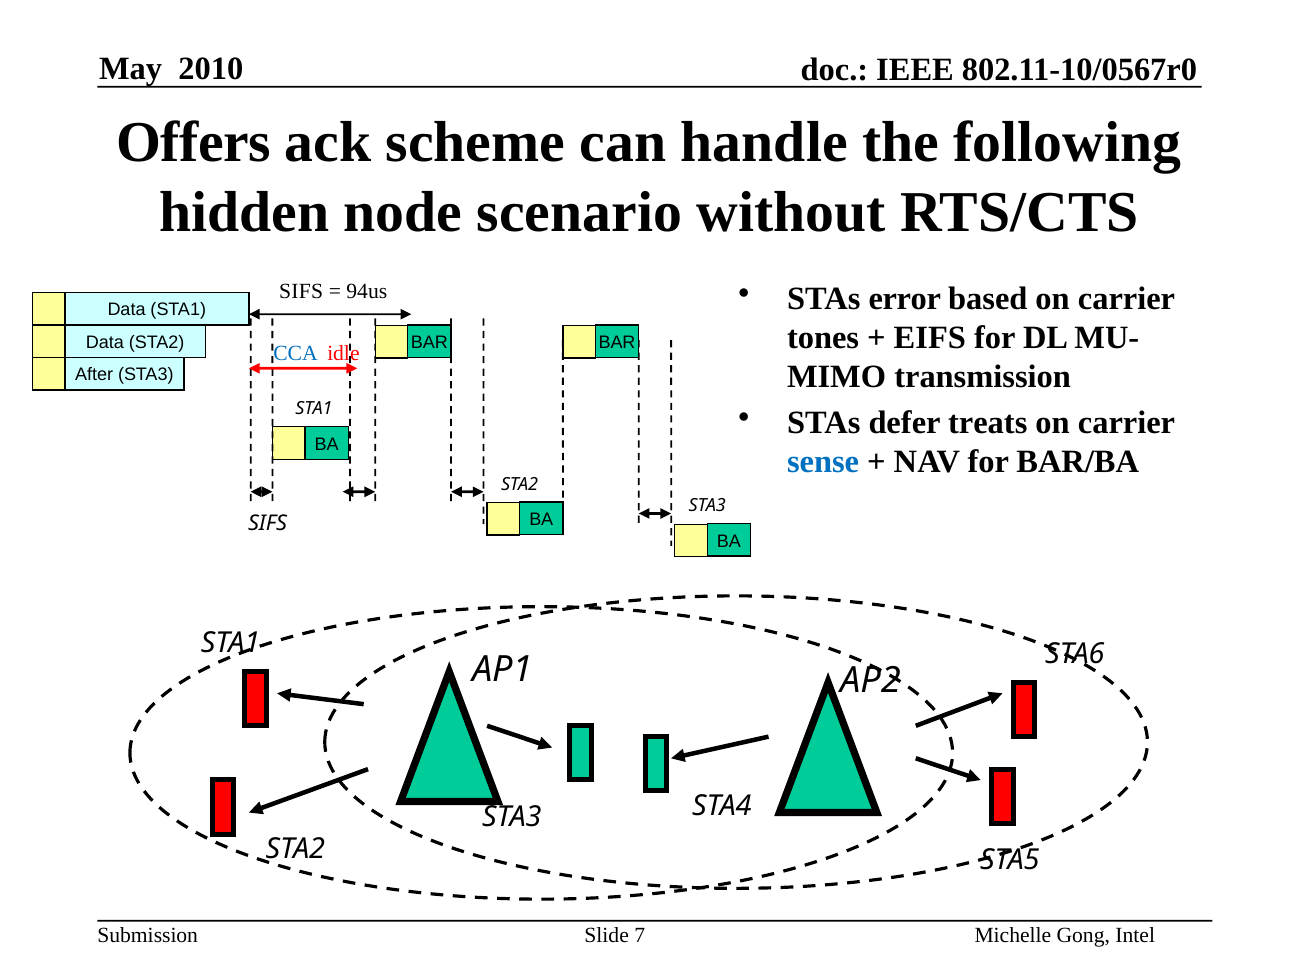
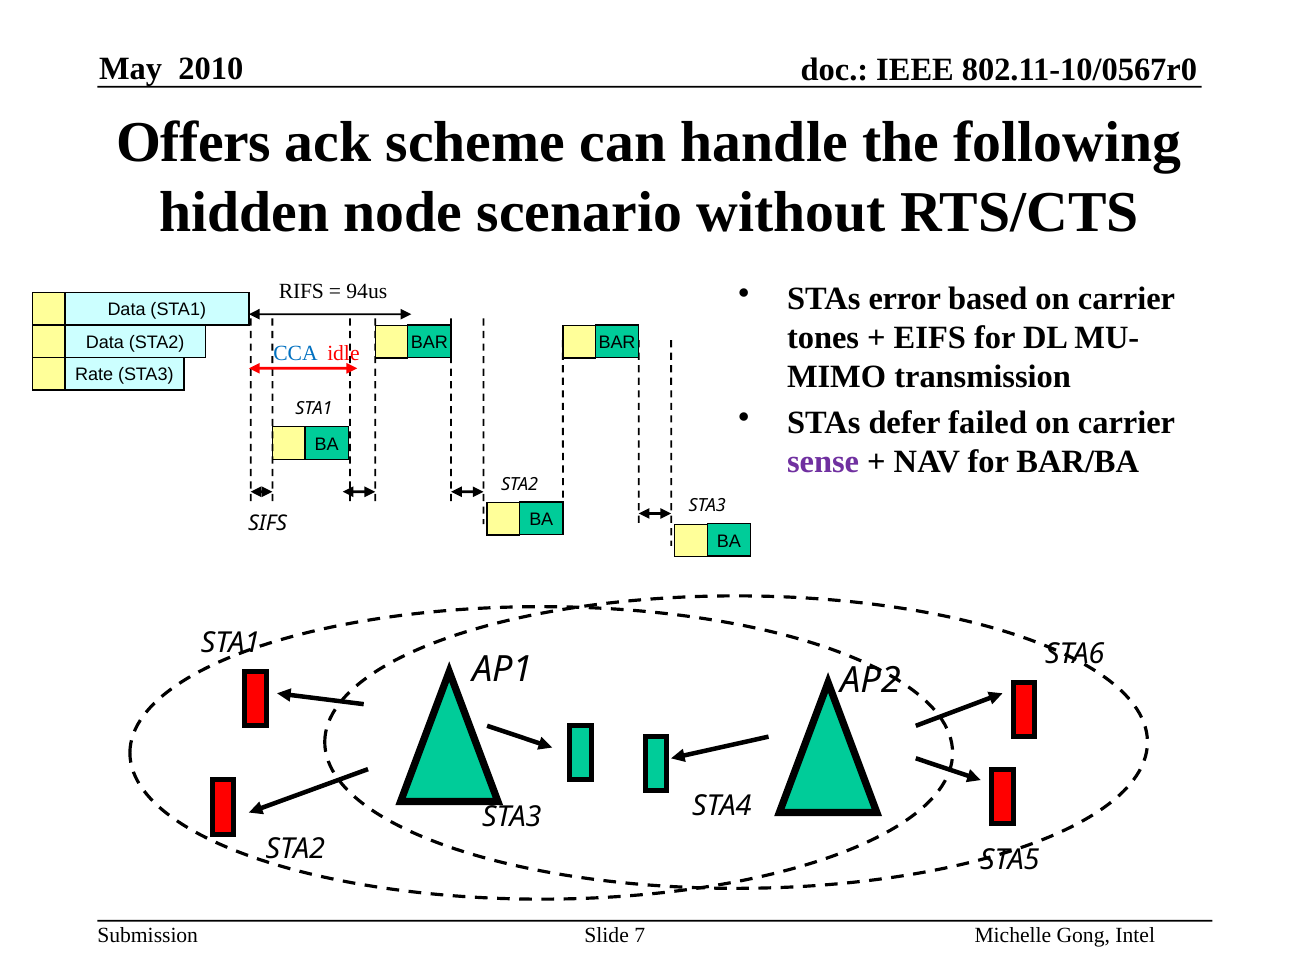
SIFS at (301, 291): SIFS -> RIFS
After: After -> Rate
treats: treats -> failed
sense colour: blue -> purple
